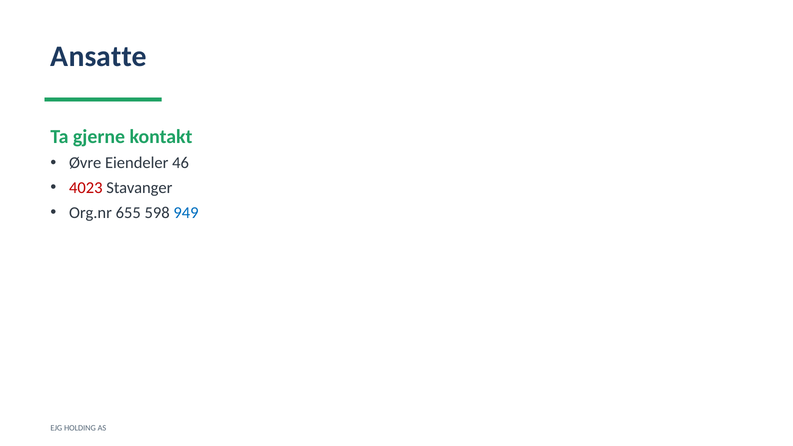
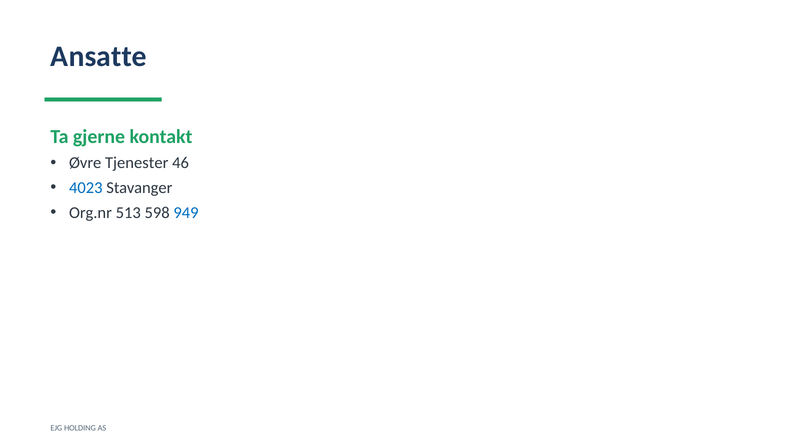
Eiendeler: Eiendeler -> Tjenester
4023 colour: red -> blue
655: 655 -> 513
